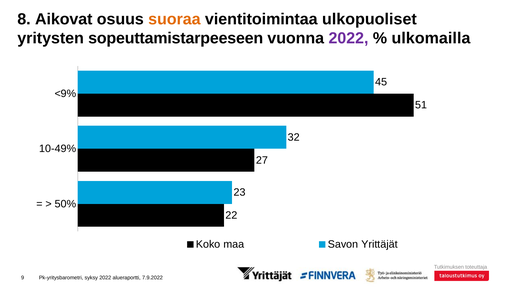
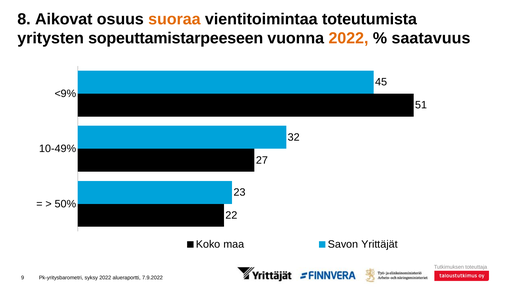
ulkopuoliset: ulkopuoliset -> toteutumista
2022 at (348, 38) colour: purple -> orange
ulkomailla: ulkomailla -> saatavuus
